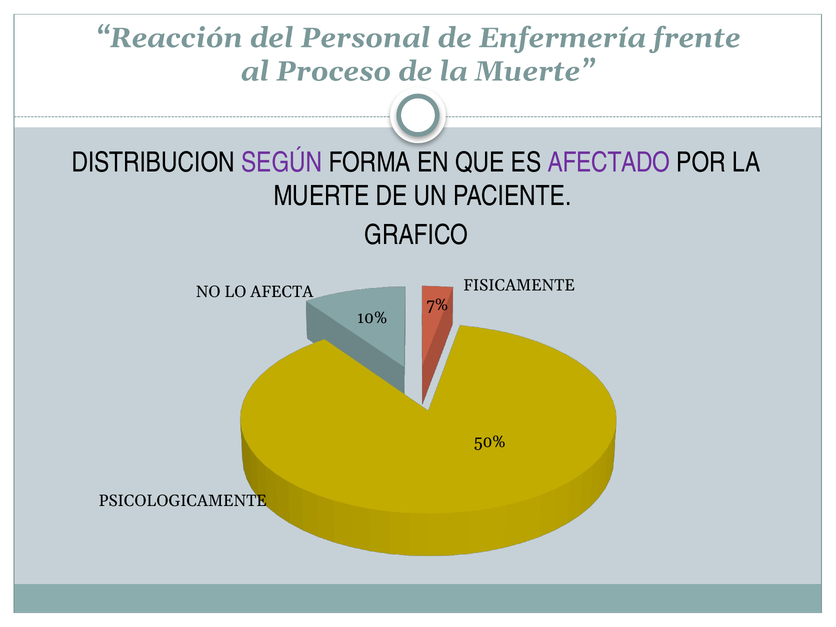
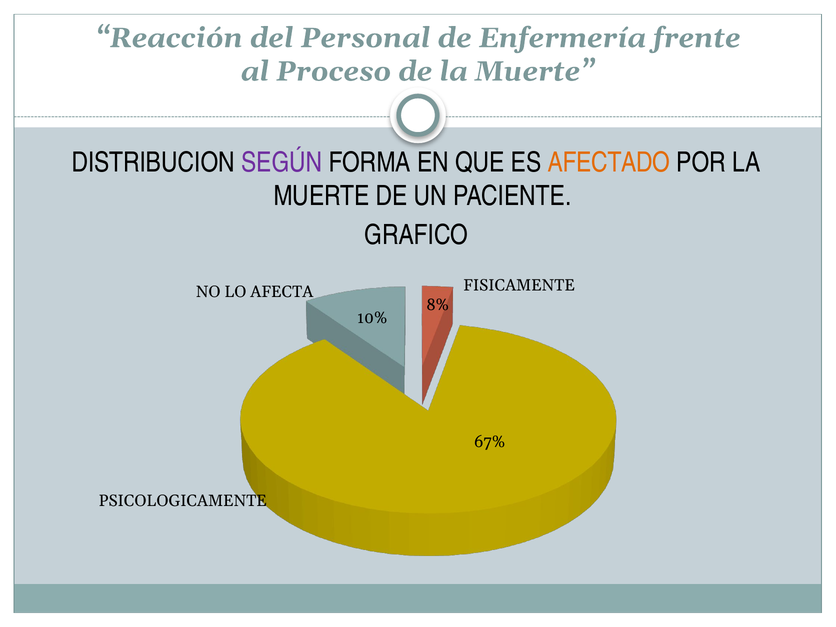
AFECTADO colour: purple -> orange
7%: 7% -> 8%
50%: 50% -> 67%
